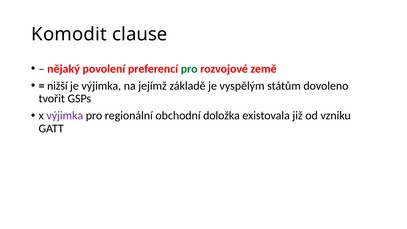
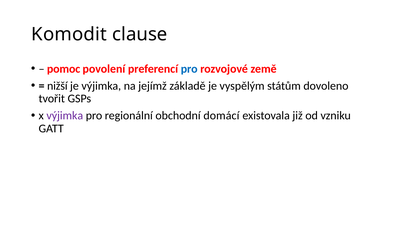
nějaký: nějaký -> pomoc
pro at (189, 69) colour: green -> blue
doložka: doložka -> domácí
